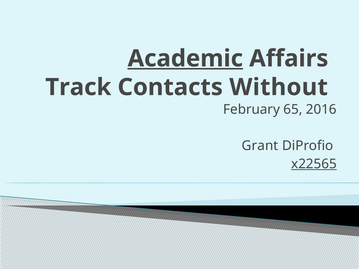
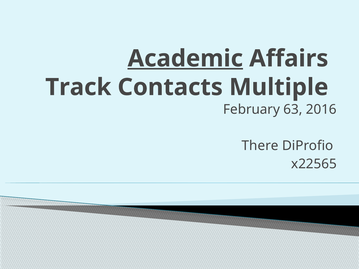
Without: Without -> Multiple
65: 65 -> 63
Grant: Grant -> There
x22565 underline: present -> none
